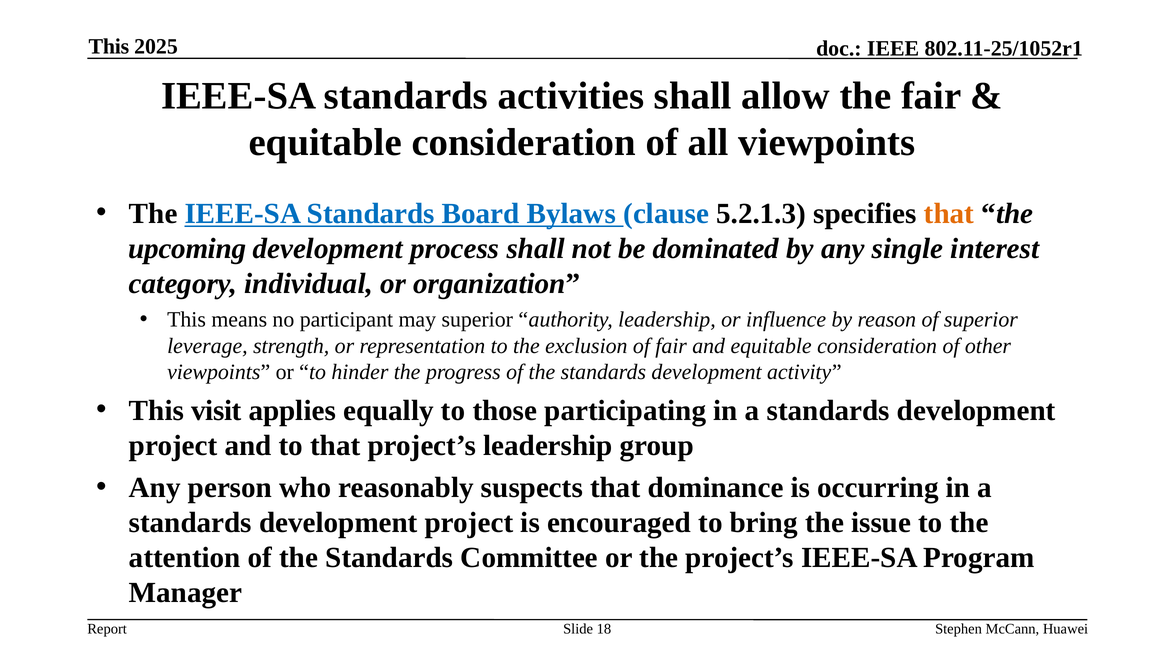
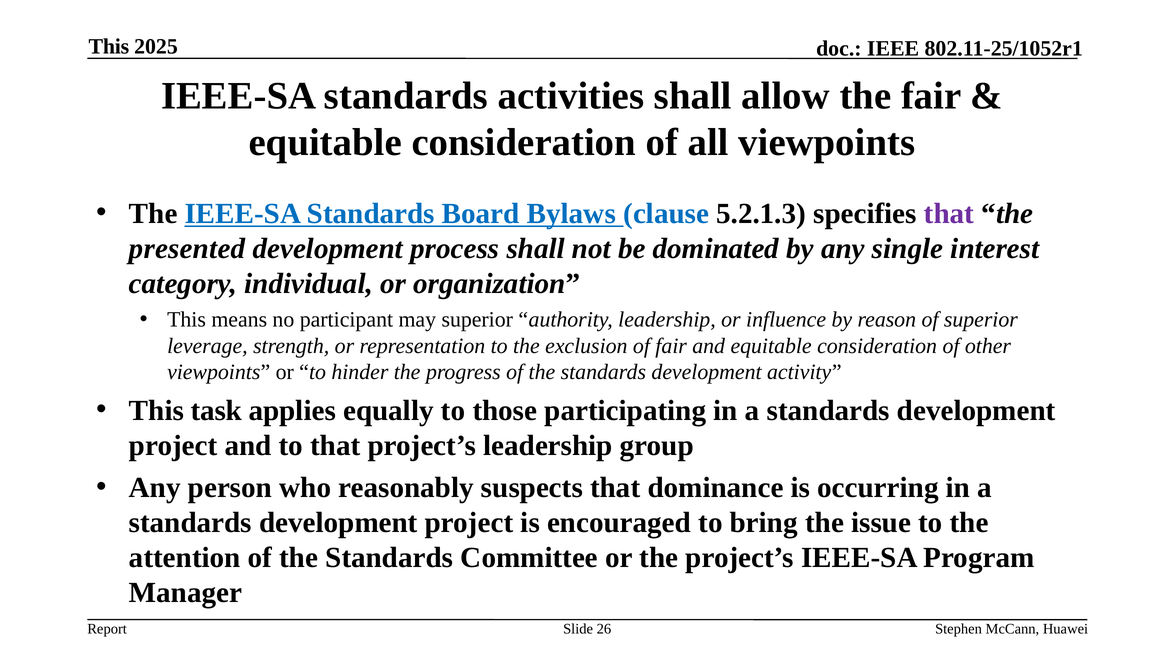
that at (949, 213) colour: orange -> purple
upcoming: upcoming -> presented
visit: visit -> task
18: 18 -> 26
